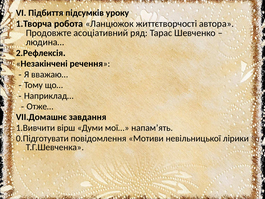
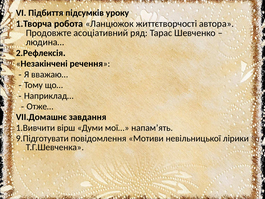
0.Підготувати: 0.Підготувати -> 9.Підготувати
